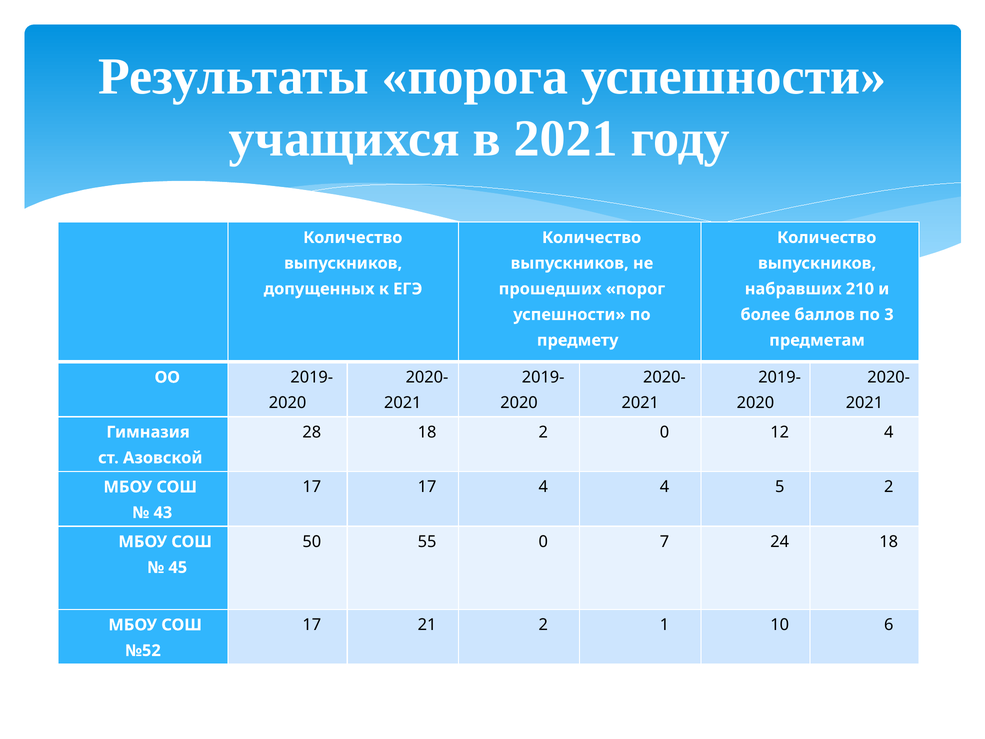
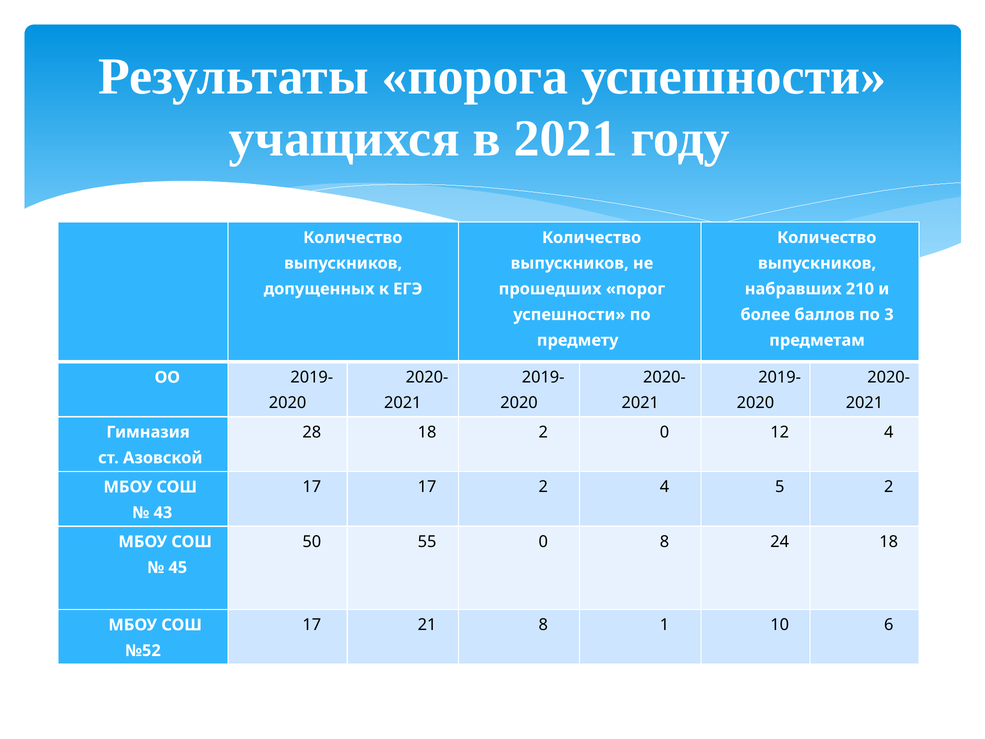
17 4: 4 -> 2
0 7: 7 -> 8
21 2: 2 -> 8
